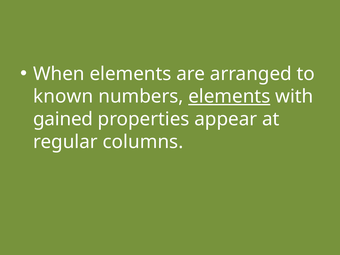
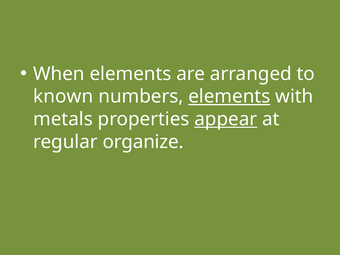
gained: gained -> metals
appear underline: none -> present
columns: columns -> organize
